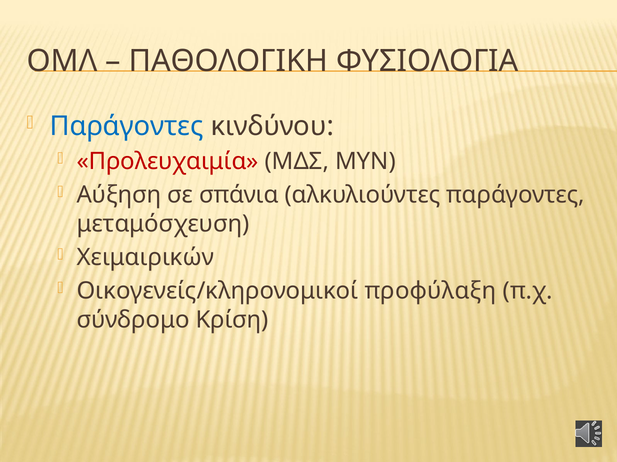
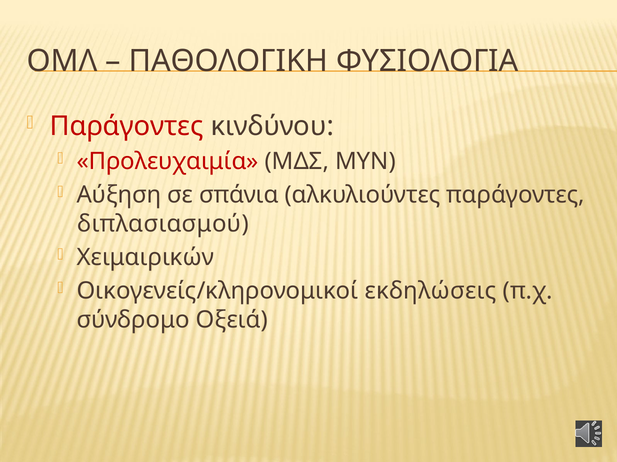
Παράγοντες at (127, 126) colour: blue -> red
μεταμόσχευση: μεταμόσχευση -> διπλασιασμού
προφύλαξη: προφύλαξη -> εκδηλώσεις
Κρίση: Κρίση -> Οξειά
